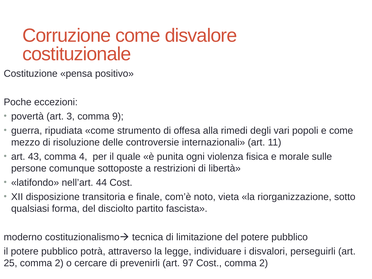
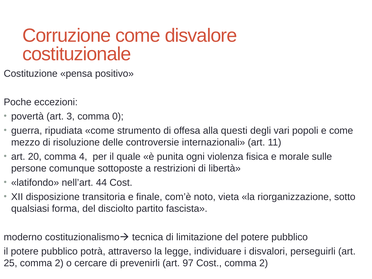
9: 9 -> 0
rimedi: rimedi -> questi
43: 43 -> 20
